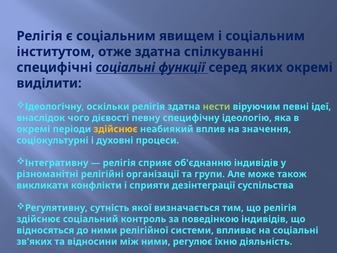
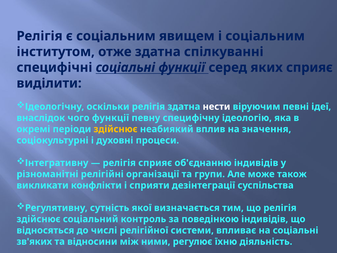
яких окремі: окремі -> сприяє
нести colour: light green -> white
чого дієвості: дієвості -> функції
до ними: ними -> числі
